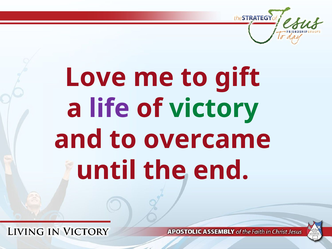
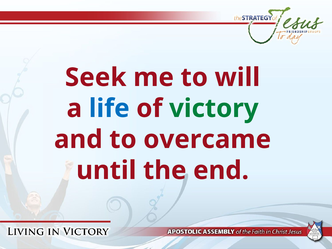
Love: Love -> Seek
gift: gift -> will
life colour: purple -> blue
